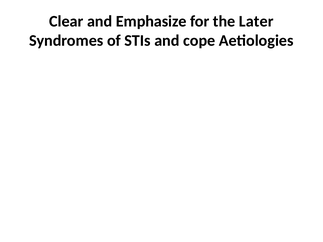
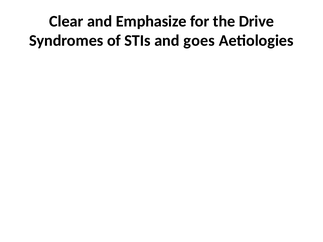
Later: Later -> Drive
cope: cope -> goes
